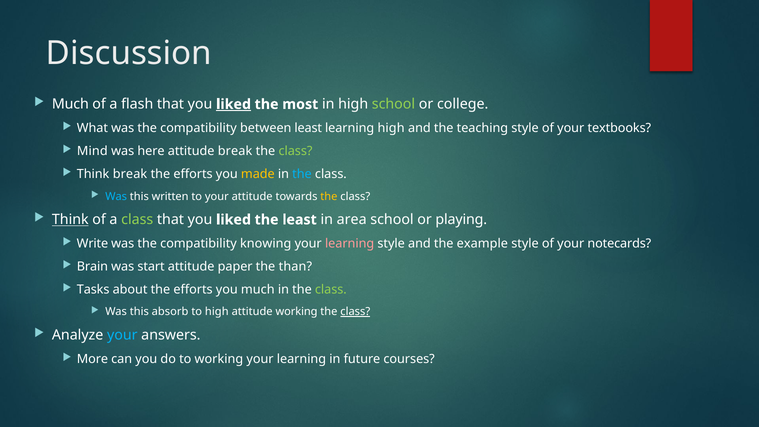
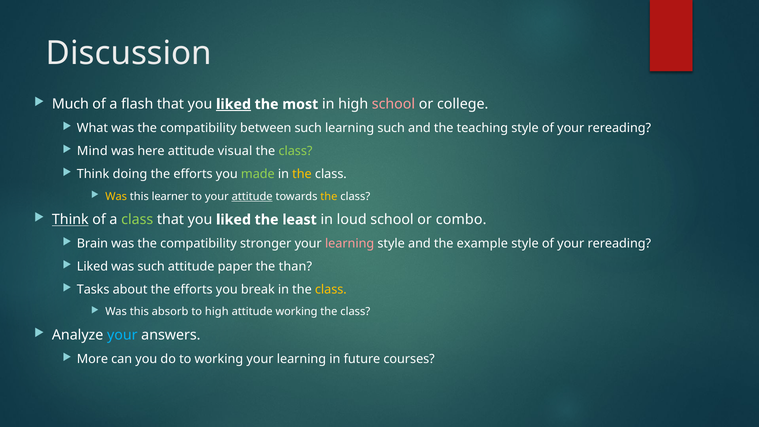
school at (393, 104) colour: light green -> pink
between least: least -> such
learning high: high -> such
textbooks at (619, 128): textbooks -> rereading
attitude break: break -> visual
Think break: break -> doing
made colour: yellow -> light green
the at (302, 174) colour: light blue -> yellow
Was at (116, 196) colour: light blue -> yellow
written: written -> learner
attitude at (252, 196) underline: none -> present
area: area -> loud
playing: playing -> combo
Write: Write -> Brain
knowing: knowing -> stronger
notecards at (619, 244): notecards -> rereading
Brain at (92, 267): Brain -> Liked
was start: start -> such
you much: much -> break
class at (331, 290) colour: light green -> yellow
class at (355, 312) underline: present -> none
